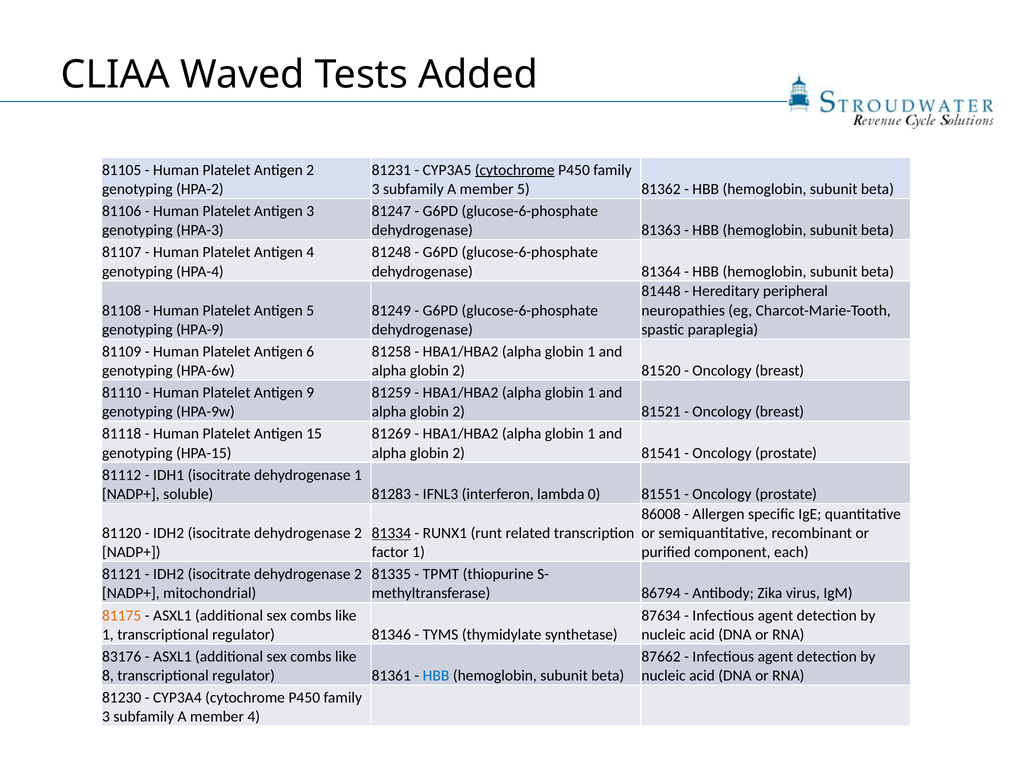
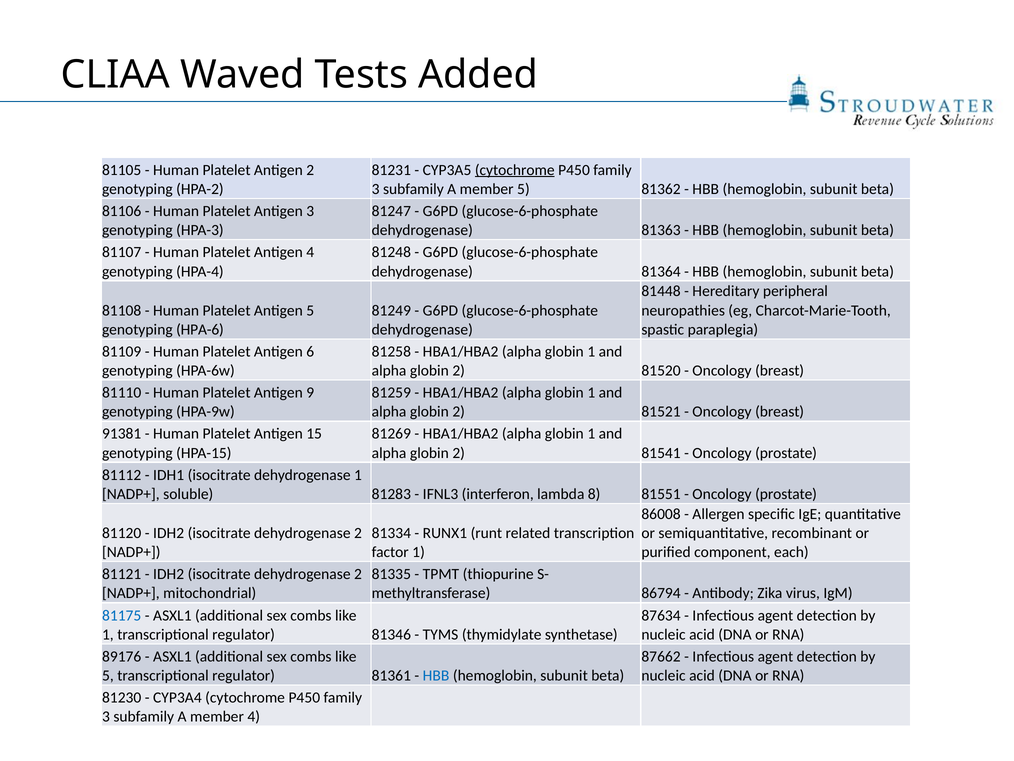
HPA-9: HPA-9 -> HPA-6
81118: 81118 -> 91381
0: 0 -> 8
81334 underline: present -> none
81175 colour: orange -> blue
83176: 83176 -> 89176
8 at (108, 675): 8 -> 5
